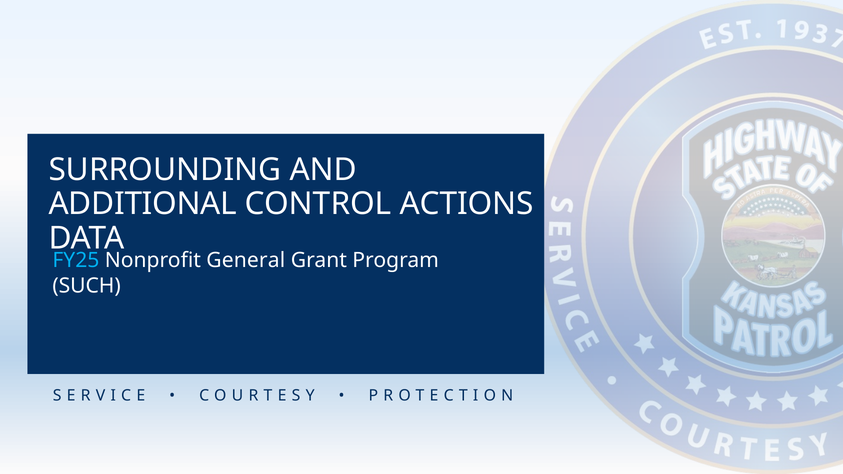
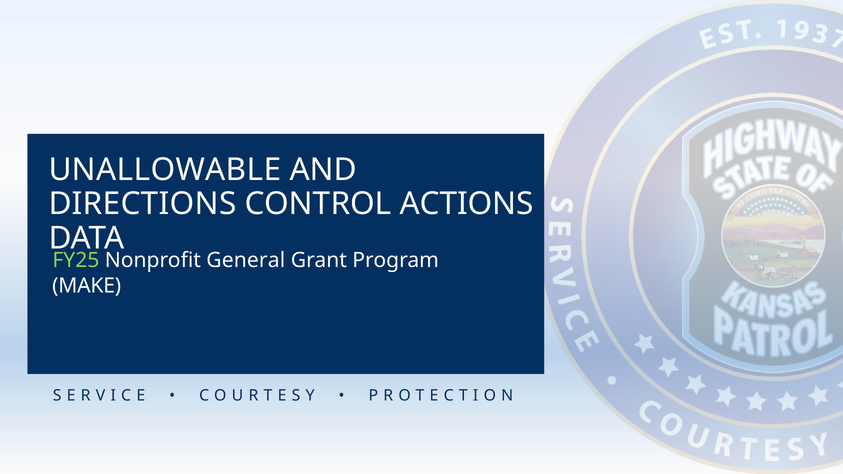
SURROUNDING: SURROUNDING -> UNALLOWABLE
ADDITIONAL: ADDITIONAL -> DIRECTIONS
FY25 colour: light blue -> light green
SUCH: SUCH -> MAKE
